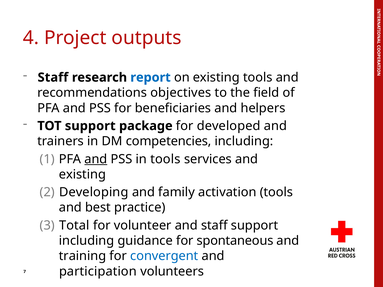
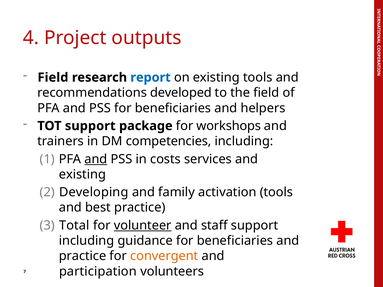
Staff at (53, 77): Staff -> Field
objectives: objectives -> developed
developed: developed -> workshops
in tools: tools -> costs
volunteer underline: none -> present
guidance for spontaneous: spontaneous -> beneficiaries
training at (83, 256): training -> practice
convergent colour: blue -> orange
